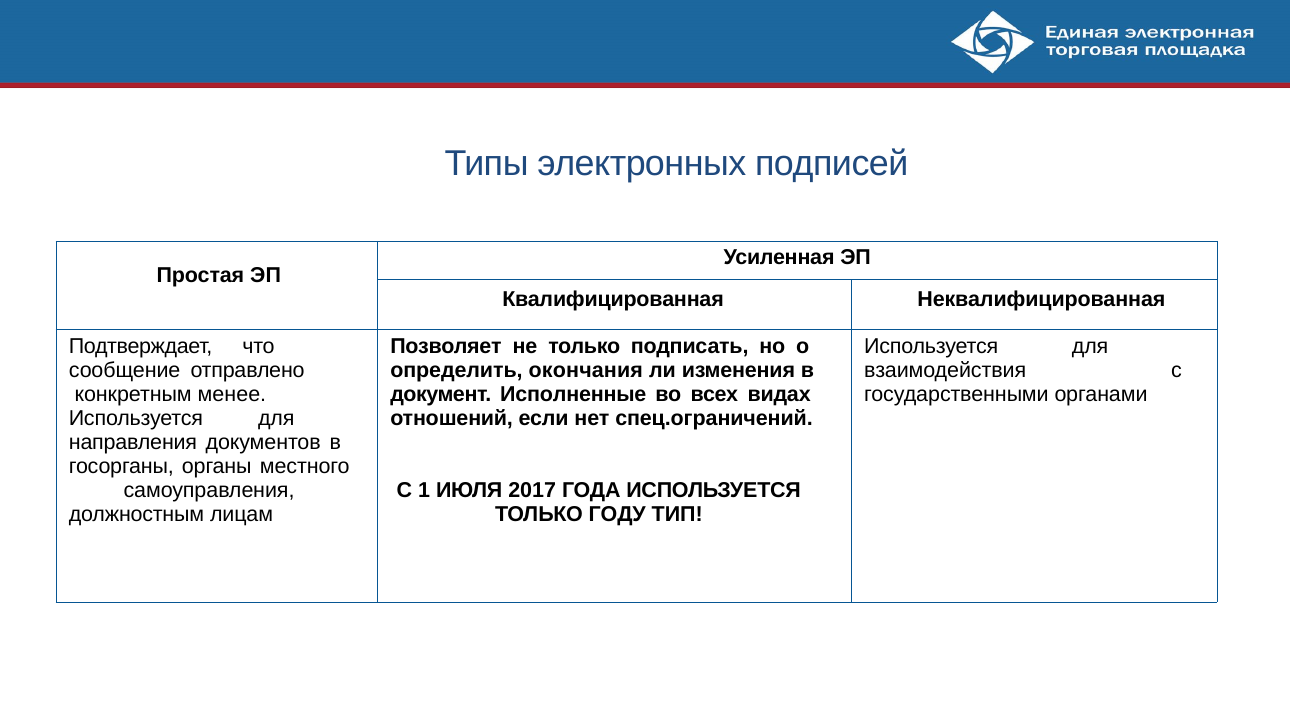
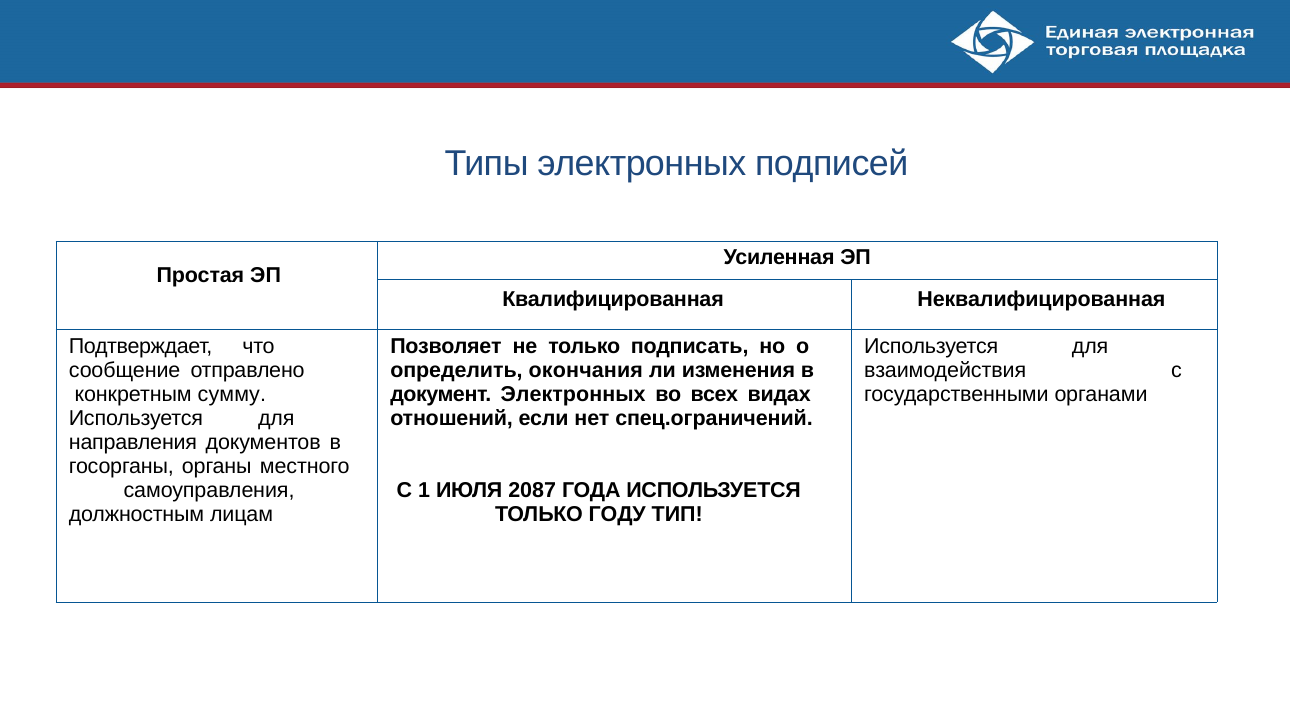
менее: менее -> сумму
документ Исполненные: Исполненные -> Электронных
2017: 2017 -> 2087
